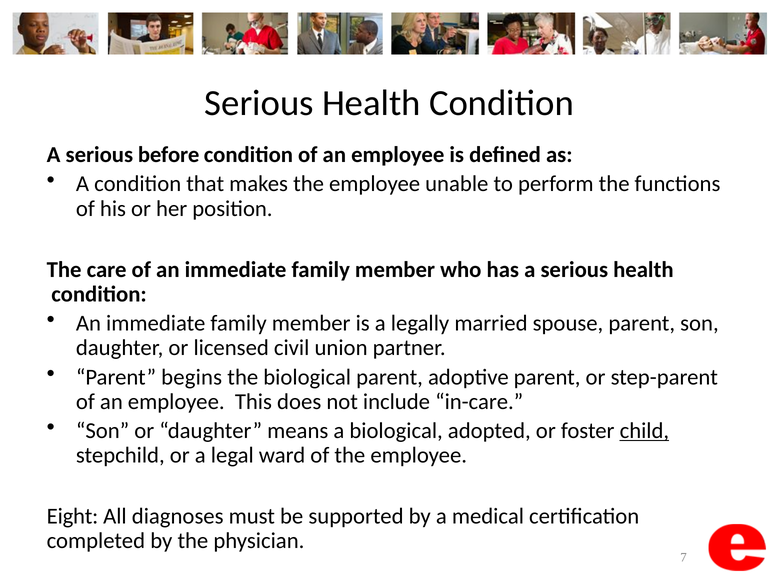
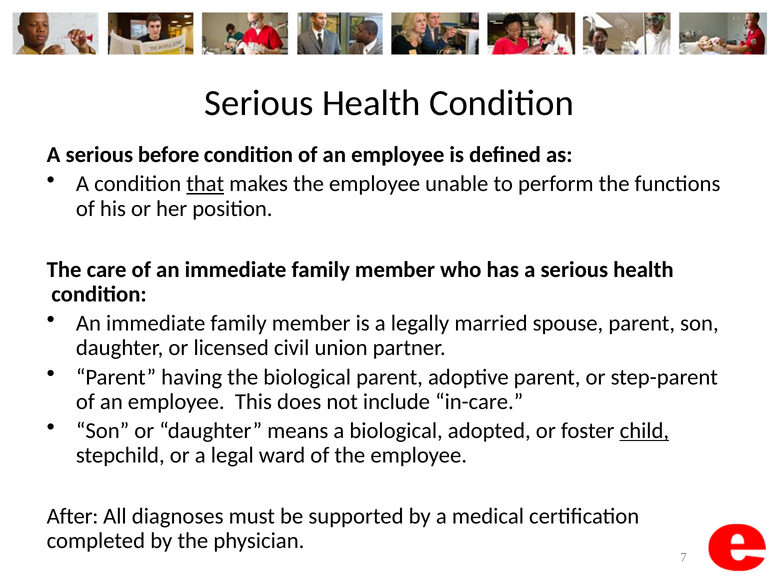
that underline: none -> present
begins: begins -> having
Eight: Eight -> After
